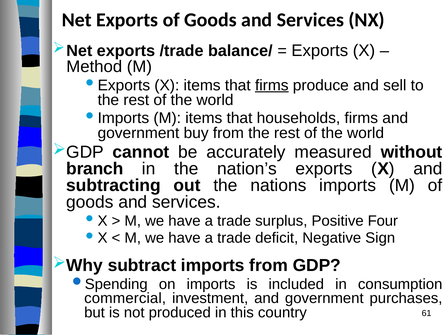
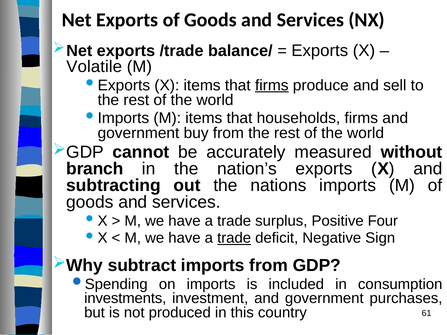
Method: Method -> Volatile
trade at (234, 238) underline: none -> present
commercial: commercial -> investments
